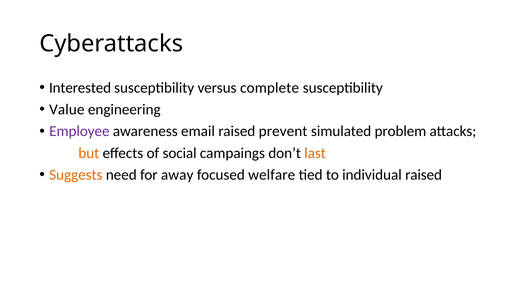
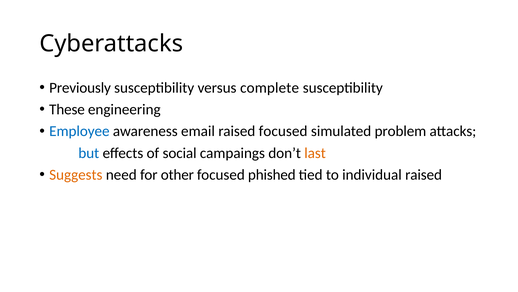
Interested: Interested -> Previously
Value: Value -> These
Employee colour: purple -> blue
raised prevent: prevent -> focused
but colour: orange -> blue
away: away -> other
welfare: welfare -> phished
